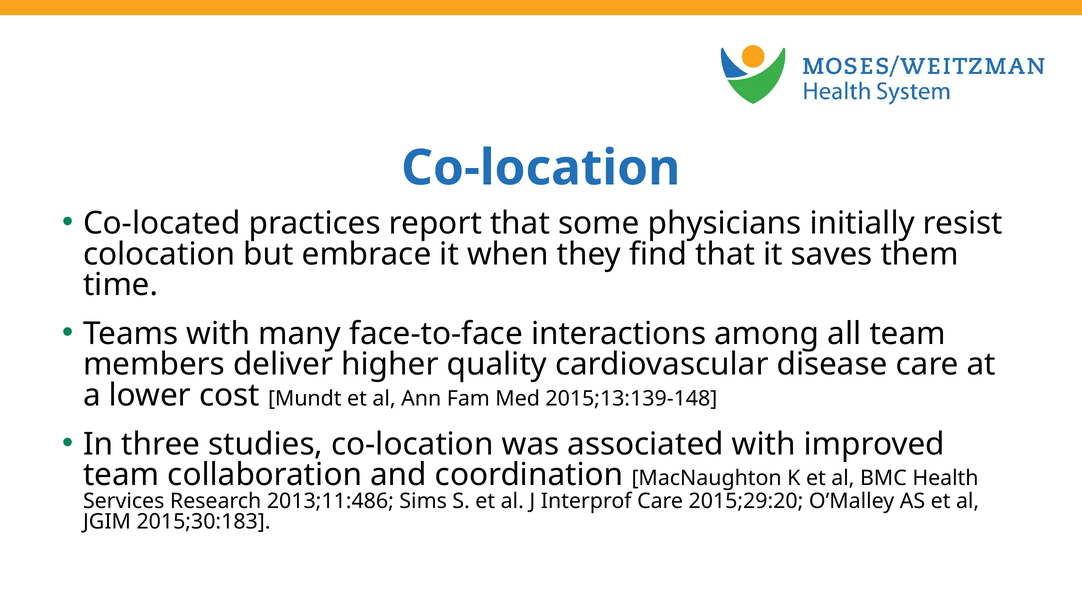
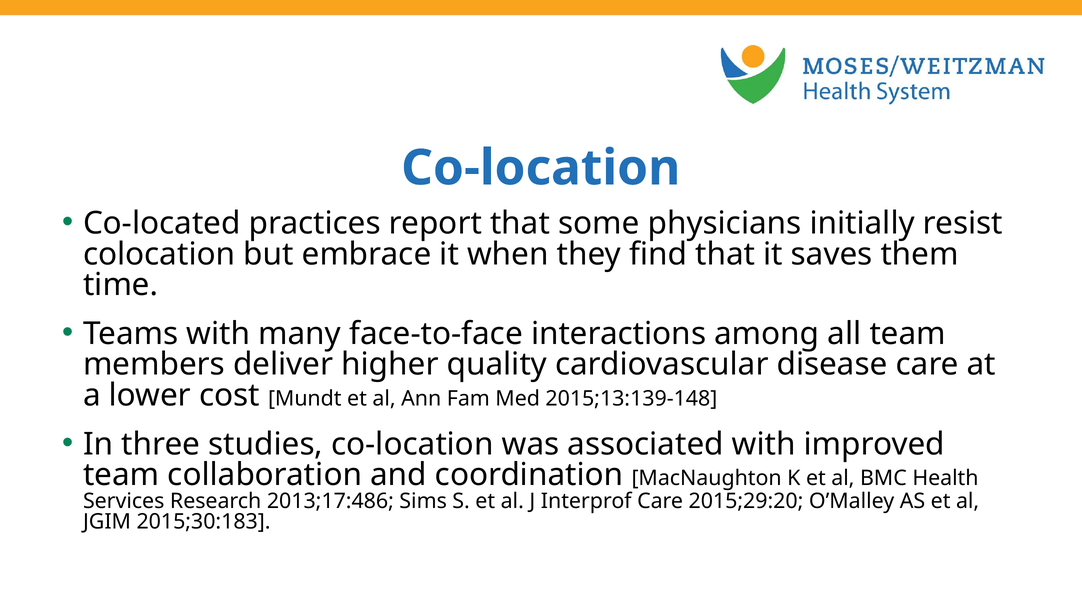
2013;11:486: 2013;11:486 -> 2013;17:486
